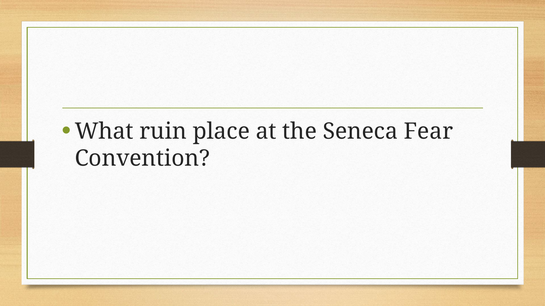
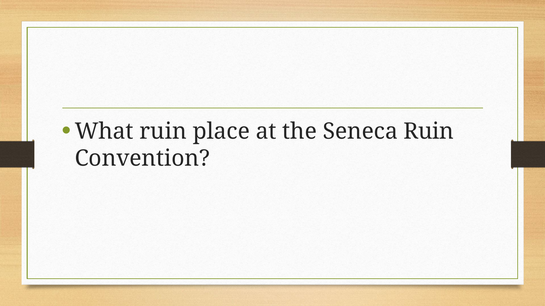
Seneca Fear: Fear -> Ruin
